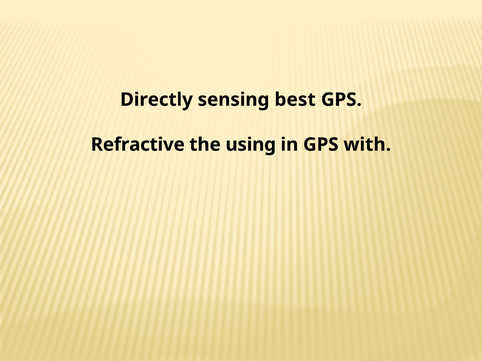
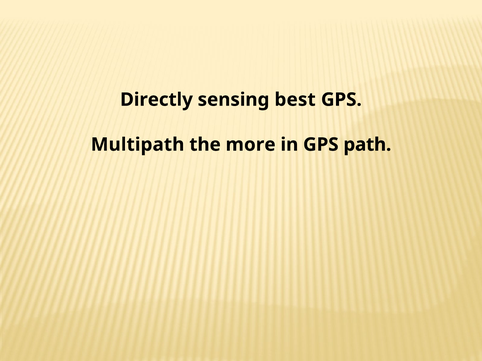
Refractive: Refractive -> Multipath
using: using -> more
with: with -> path
